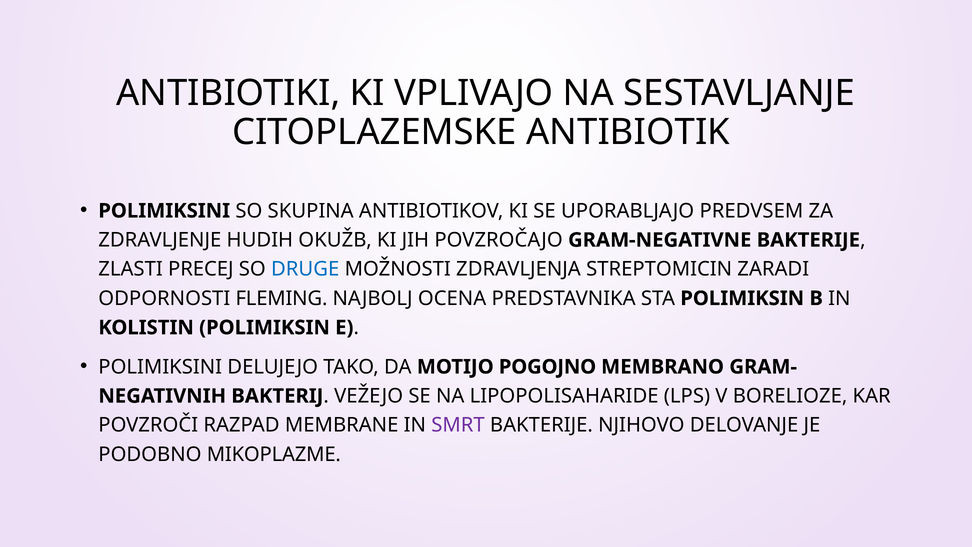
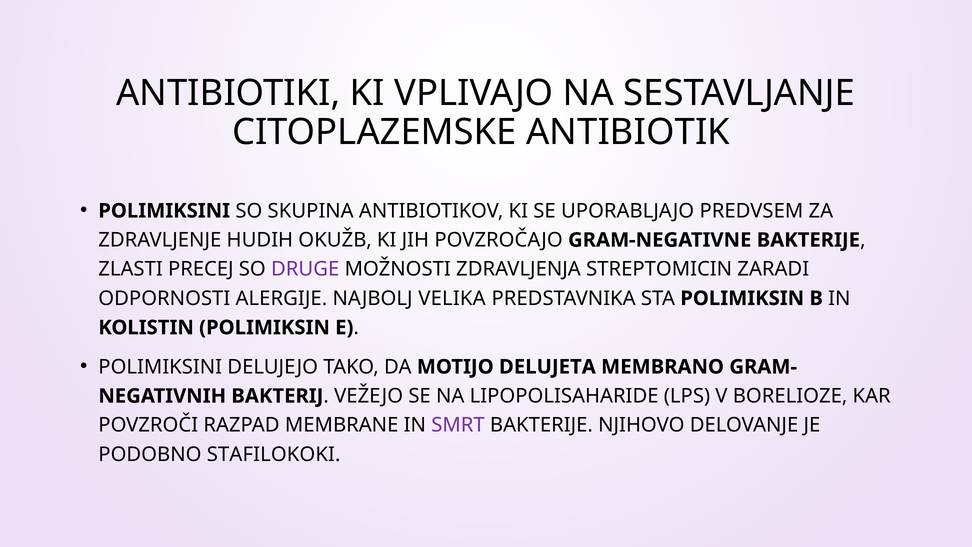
DRUGE colour: blue -> purple
FLEMING: FLEMING -> ALERGIJE
OCENA: OCENA -> VELIKA
POGOJNO: POGOJNO -> DELUJETA
MIKOPLAZME: MIKOPLAZME -> STAFILOKOKI
